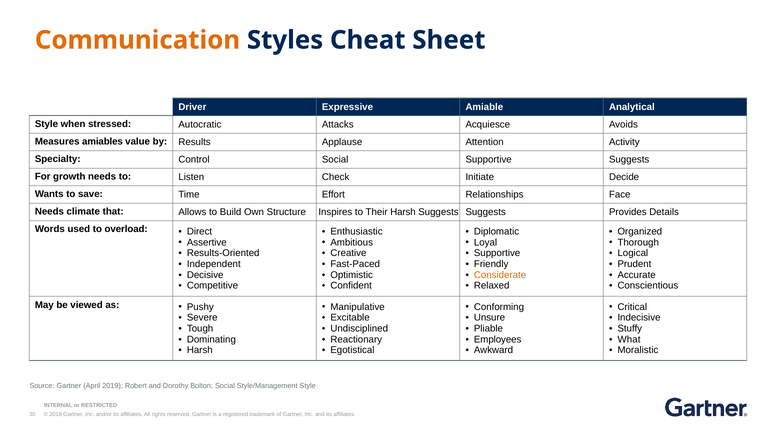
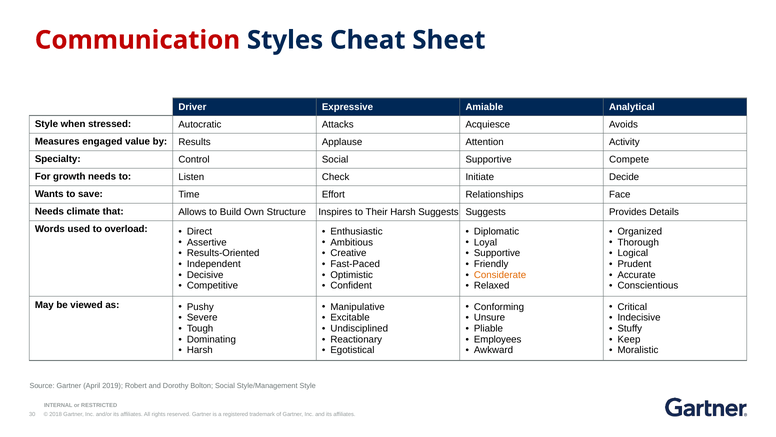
Communication colour: orange -> red
amiables: amiables -> engaged
Supportive Suggests: Suggests -> Compete
What: What -> Keep
